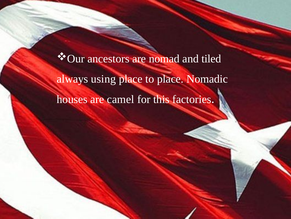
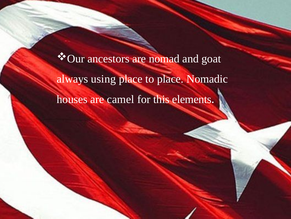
tiled: tiled -> goat
factories: factories -> elements
